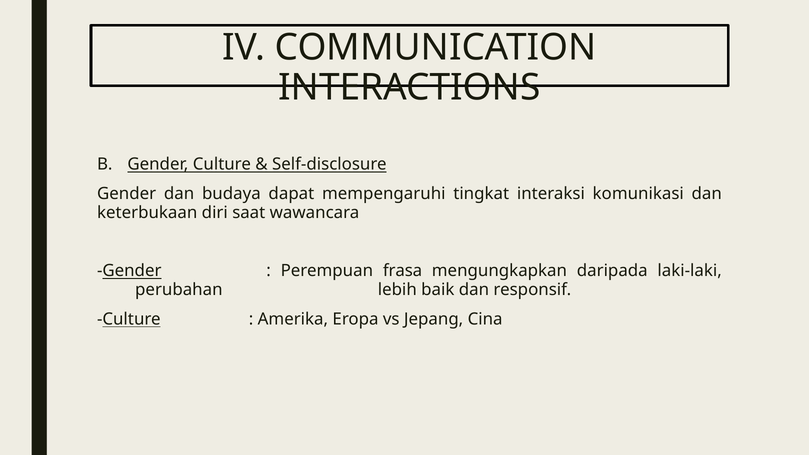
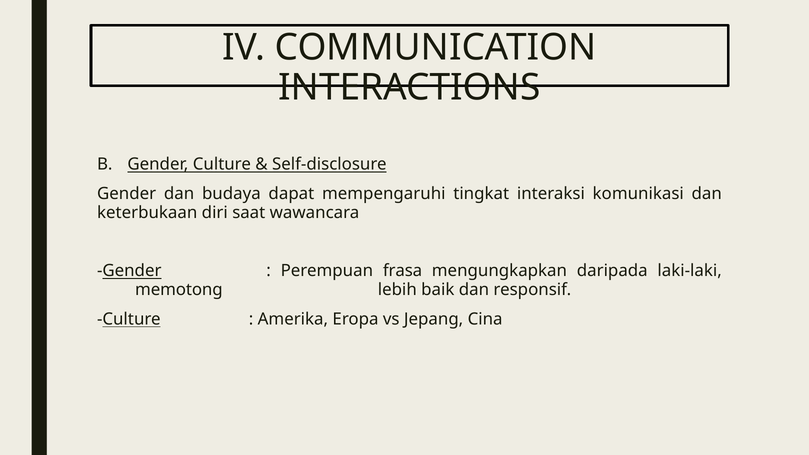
perubahan: perubahan -> memotong
